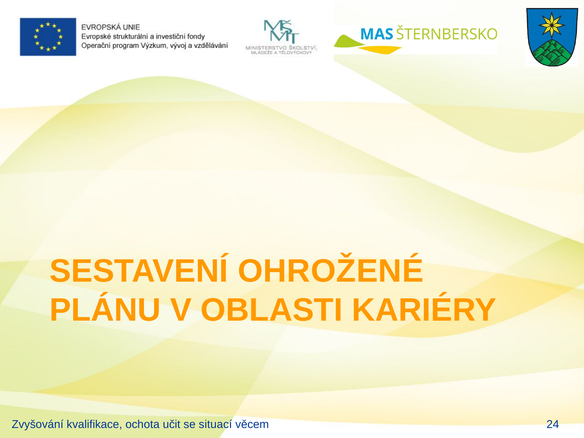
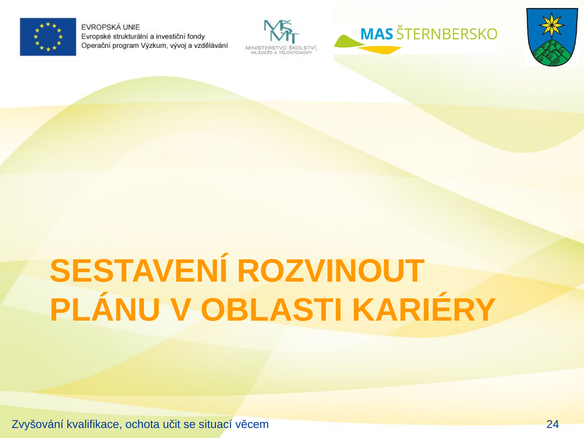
OHROŽENÉ: OHROŽENÉ -> ROZVINOUT
